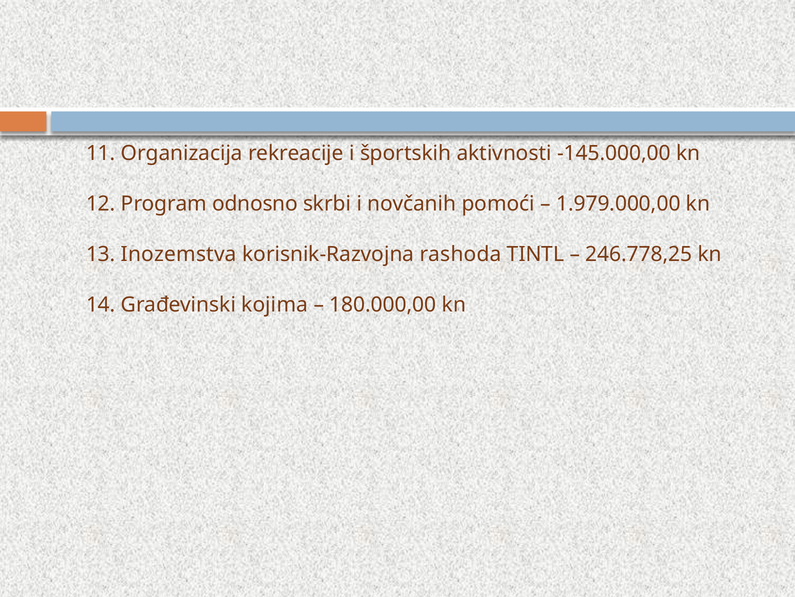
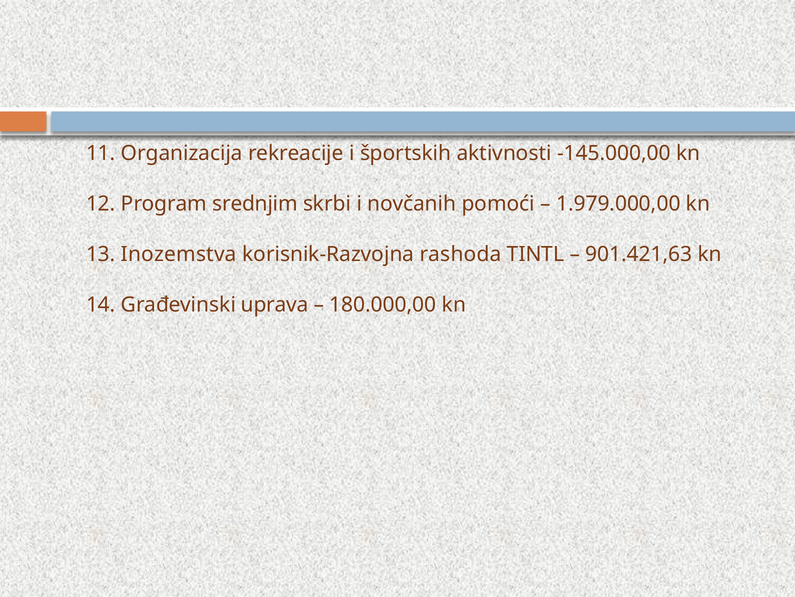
odnosno: odnosno -> srednjim
246.778,25: 246.778,25 -> 901.421,63
kojima: kojima -> uprava
